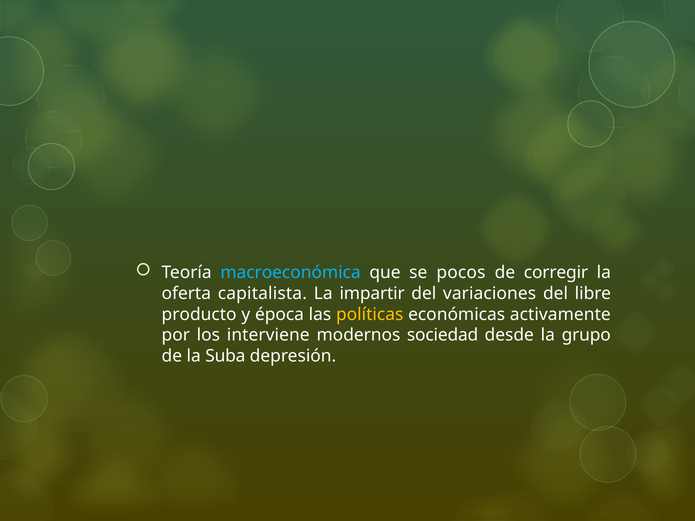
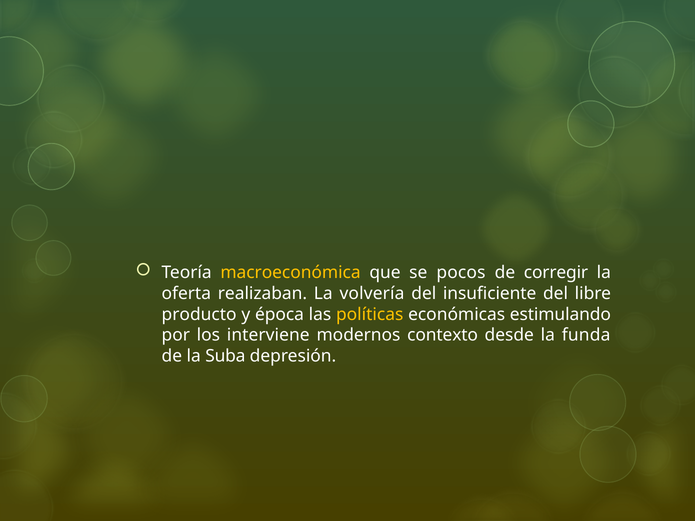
macroeconómica colour: light blue -> yellow
capitalista: capitalista -> realizaban
impartir: impartir -> volvería
variaciones: variaciones -> insuficiente
activamente: activamente -> estimulando
sociedad: sociedad -> contexto
grupo: grupo -> funda
